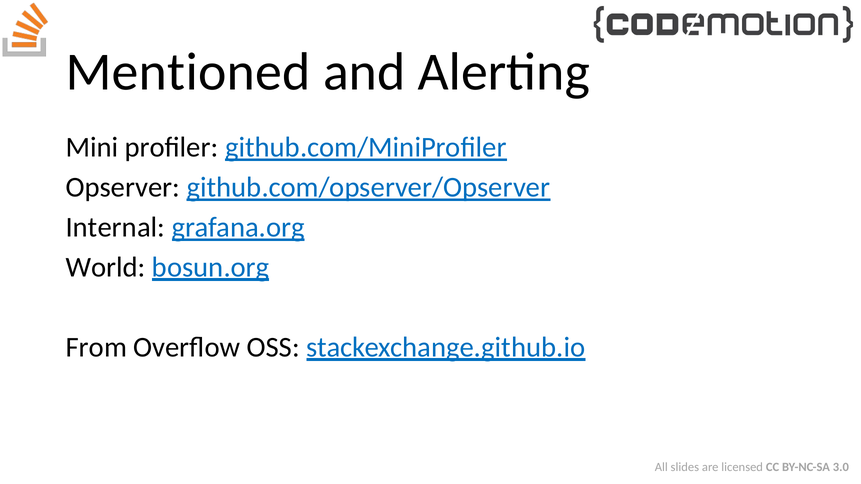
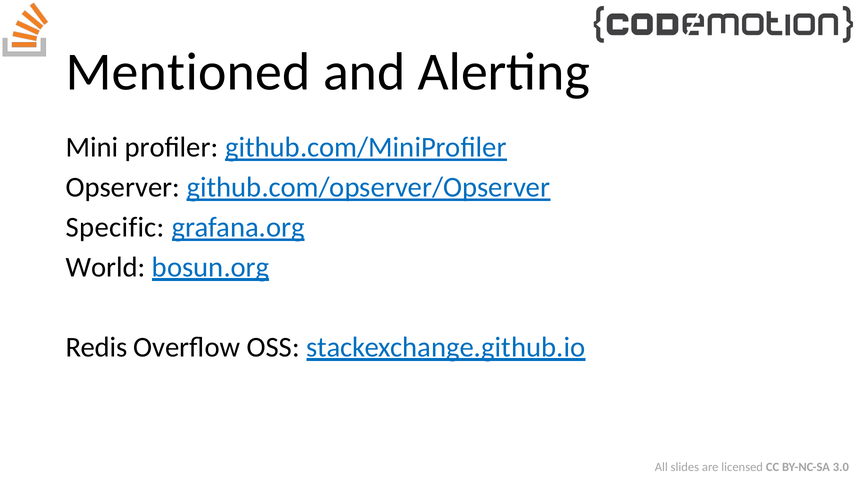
Internal: Internal -> Specific
From: From -> Redis
